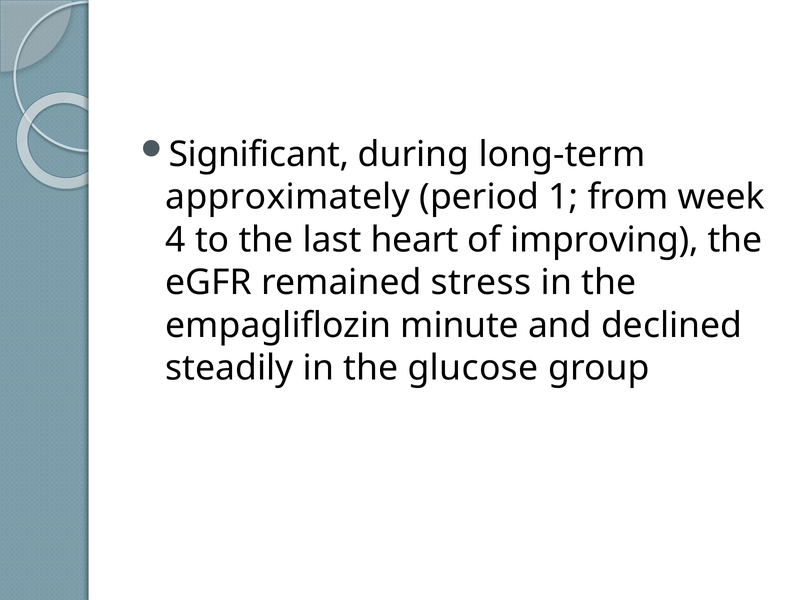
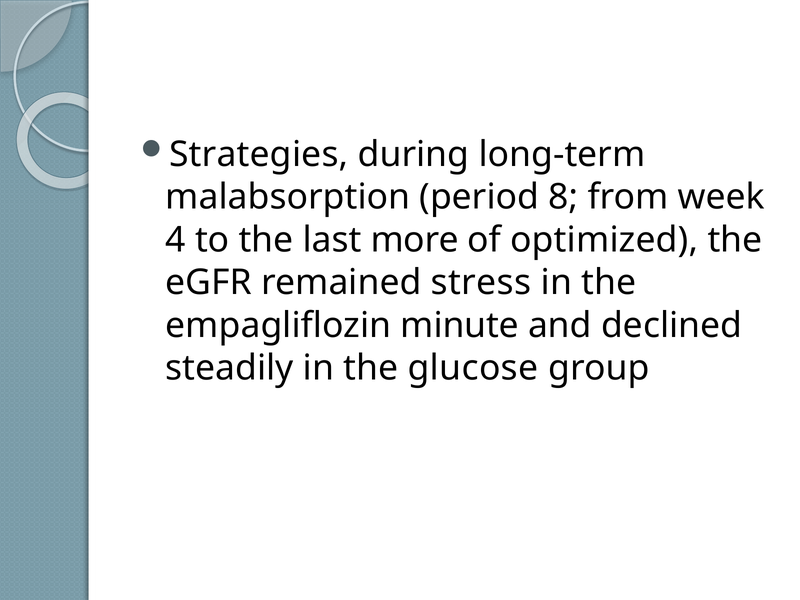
Significant: Significant -> Strategies
approximately: approximately -> malabsorption
1: 1 -> 8
heart: heart -> more
improving: improving -> optimized
